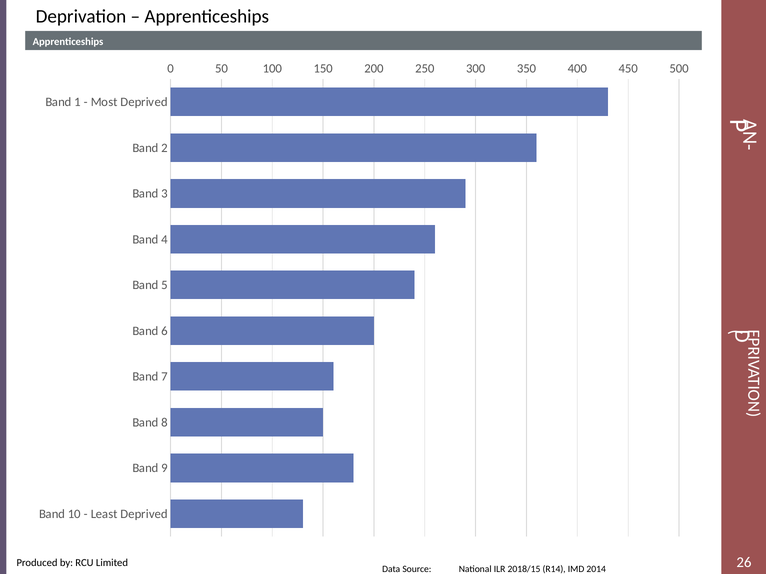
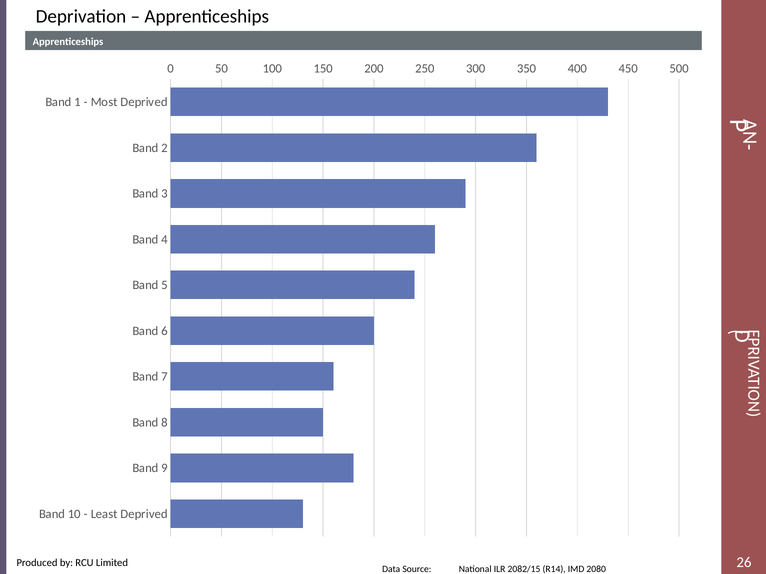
2018/15: 2018/15 -> 2082/15
2014: 2014 -> 2080
